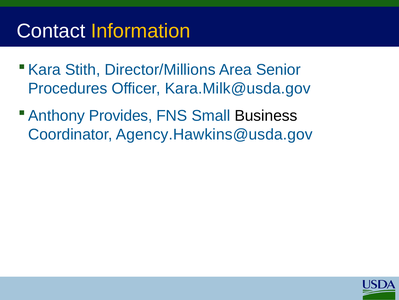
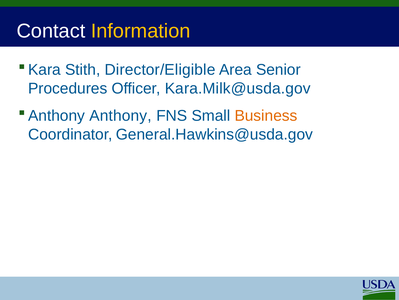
Director/Millions: Director/Millions -> Director/Eligible
Provides: Provides -> Anthony
Business colour: black -> orange
Agency.Hawkins@usda.gov: Agency.Hawkins@usda.gov -> General.Hawkins@usda.gov
